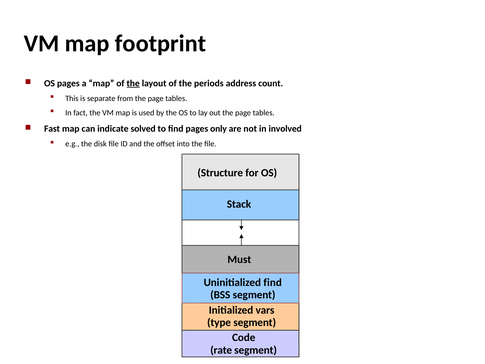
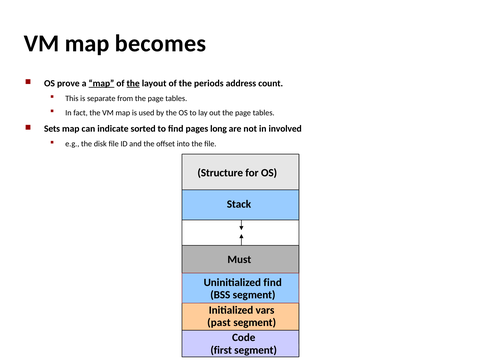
footprint: footprint -> becomes
OS pages: pages -> prove
map at (101, 83) underline: none -> present
Fast: Fast -> Sets
solved: solved -> sorted
only: only -> long
type: type -> past
rate: rate -> first
